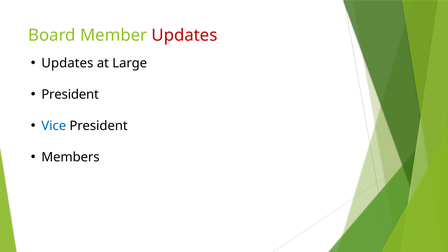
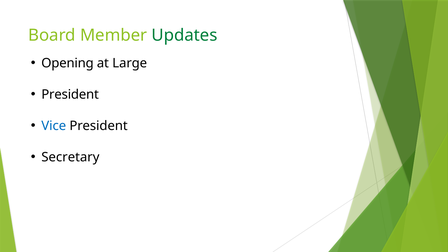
Updates at (184, 35) colour: red -> green
Updates at (67, 63): Updates -> Opening
Members: Members -> Secretary
